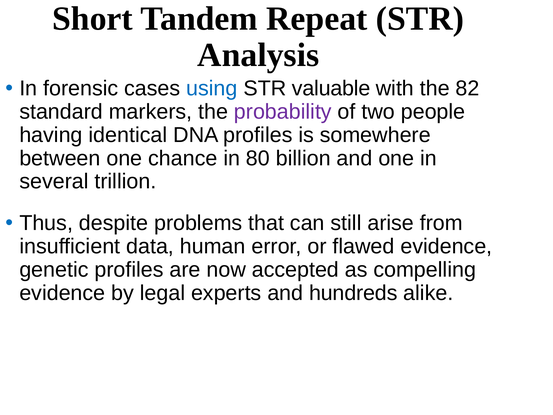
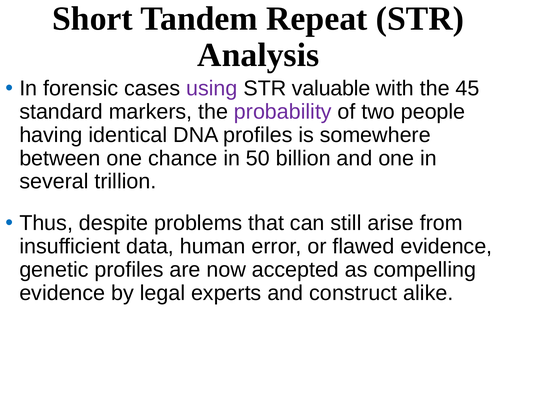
using colour: blue -> purple
82: 82 -> 45
80: 80 -> 50
hundreds: hundreds -> construct
